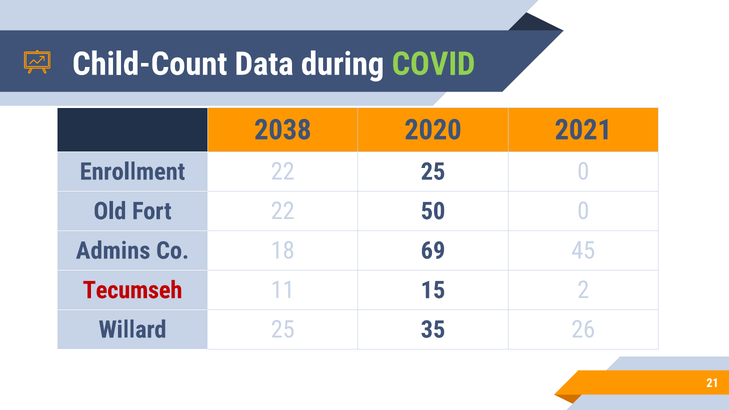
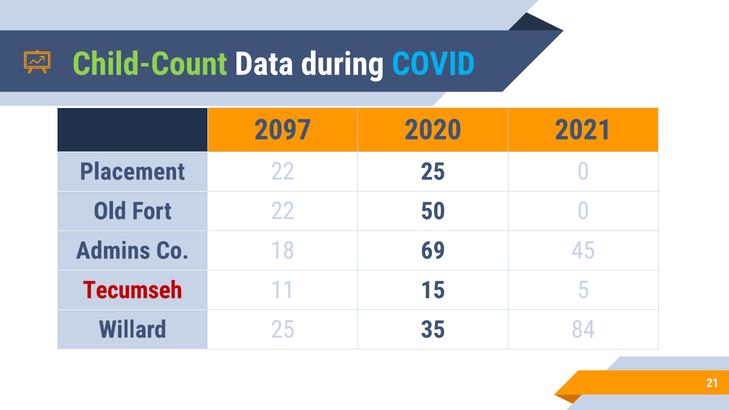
Child-Count colour: white -> light green
COVID colour: light green -> light blue
2038: 2038 -> 2097
Enrollment: Enrollment -> Placement
2: 2 -> 5
26: 26 -> 84
